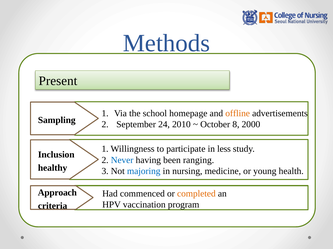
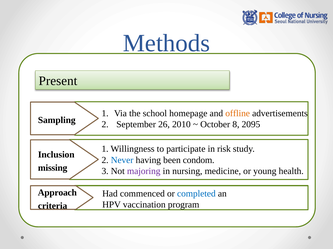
24: 24 -> 26
2000: 2000 -> 2095
less: less -> risk
ranging: ranging -> condom
healthy: healthy -> missing
majoring colour: blue -> purple
completed colour: orange -> blue
